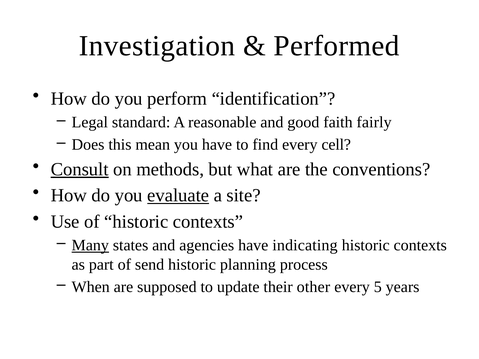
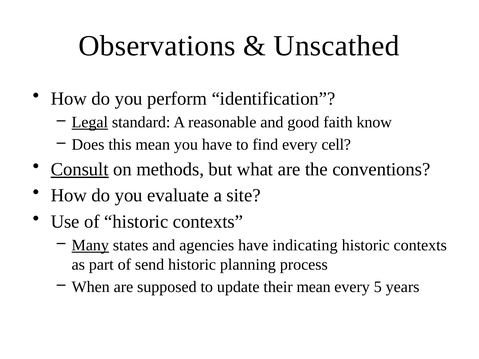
Investigation: Investigation -> Observations
Performed: Performed -> Unscathed
Legal underline: none -> present
fairly: fairly -> know
evaluate underline: present -> none
their other: other -> mean
